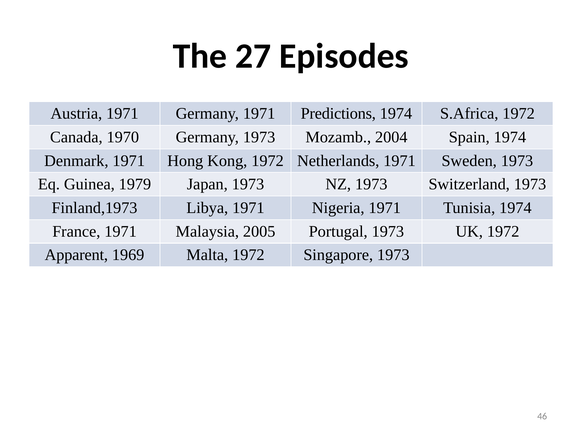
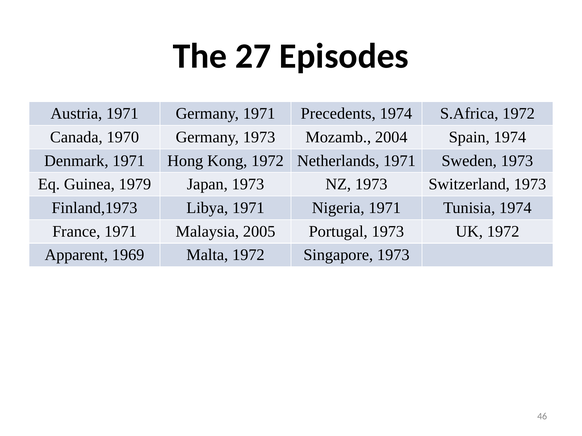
Predictions: Predictions -> Precedents
